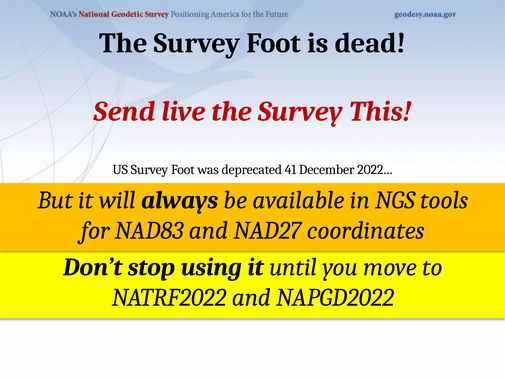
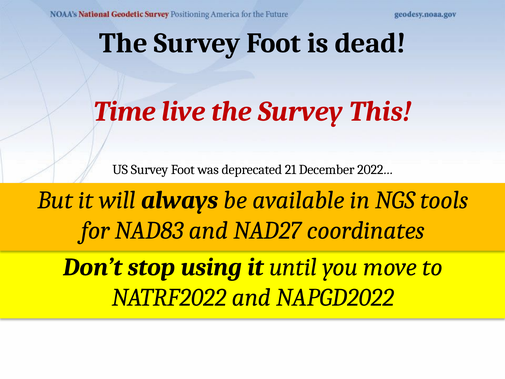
Send: Send -> Time
41: 41 -> 21
